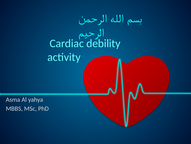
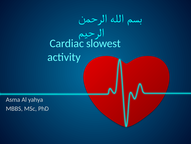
debility: debility -> slowest
